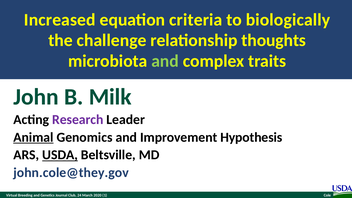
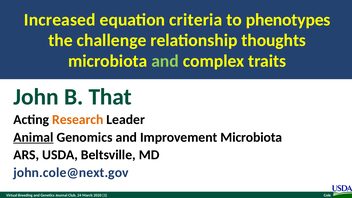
biologically: biologically -> phenotypes
Milk: Milk -> That
Research colour: purple -> orange
Improvement Hypothesis: Hypothesis -> Microbiota
USDA underline: present -> none
john.cole@they.gov: john.cole@they.gov -> john.cole@next.gov
